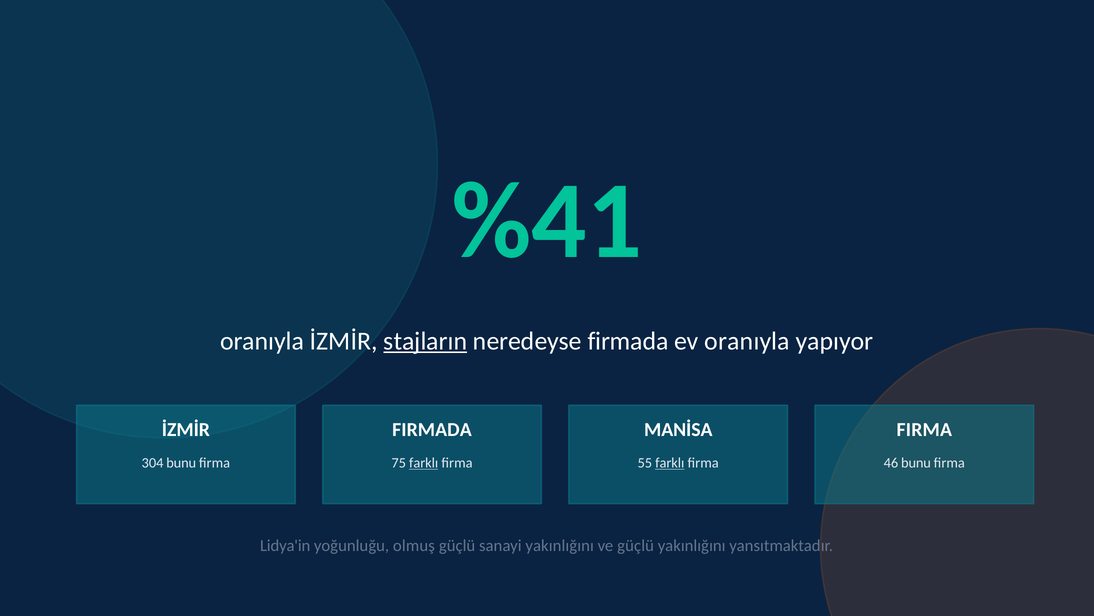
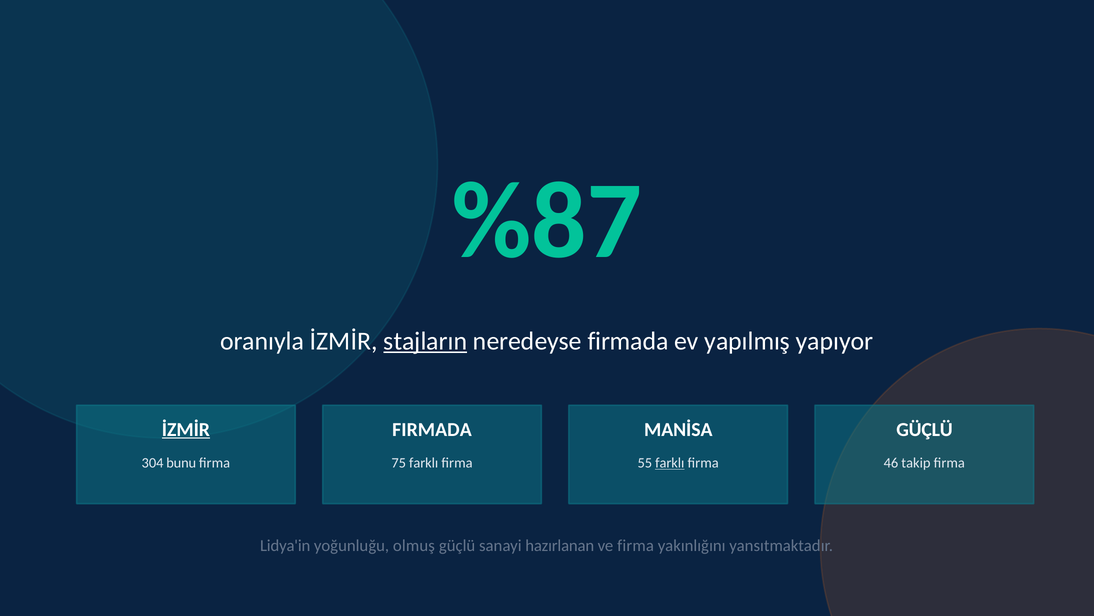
%41: %41 -> %87
ev oranıyla: oranıyla -> yapılmış
İZMİR at (186, 429) underline: none -> present
FIRMA at (924, 429): FIRMA -> GÜÇLÜ
farklı at (424, 463) underline: present -> none
46 bunu: bunu -> takip
sanayi yakınlığını: yakınlığını -> hazırlanan
ve güçlü: güçlü -> firma
